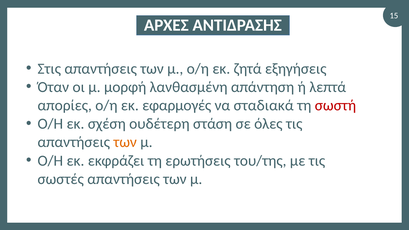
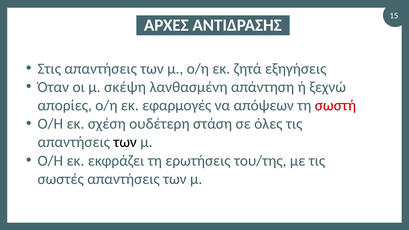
μορφή: μορφή -> σκέψη
λεπτά: λεπτά -> ξεχνώ
σταδιακά: σταδιακά -> απόψεων
των at (125, 142) colour: orange -> black
